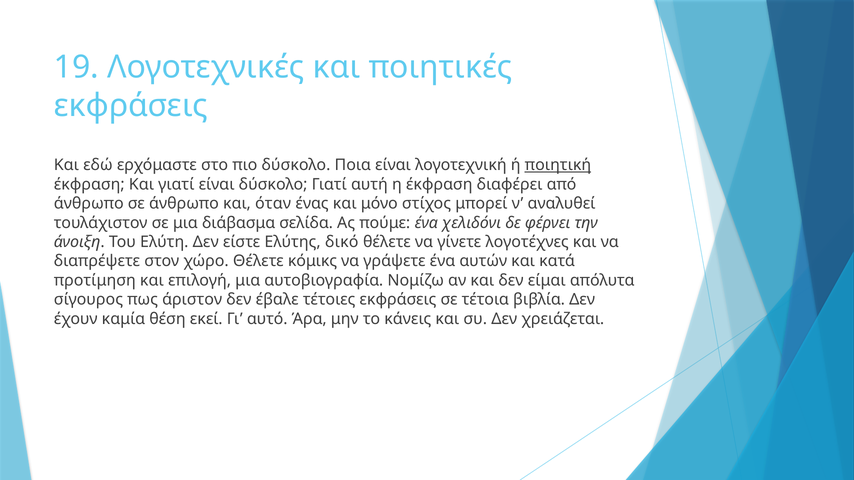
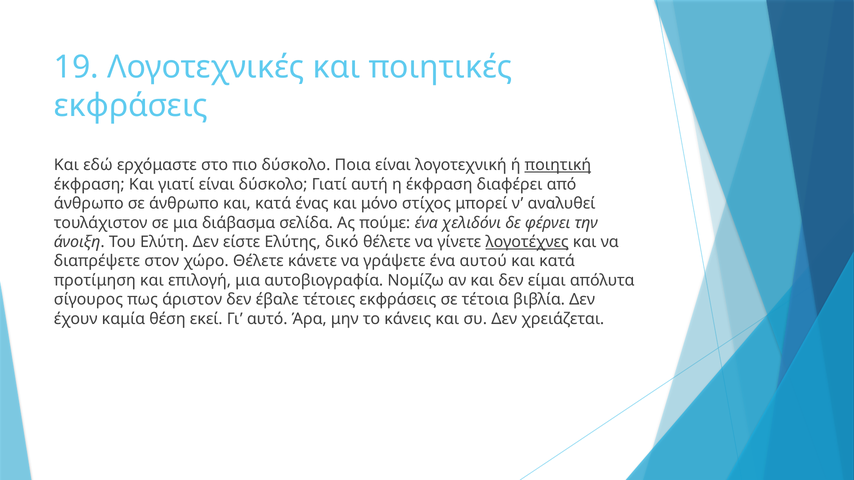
άνθρωπο και όταν: όταν -> κατά
λογοτέχνες underline: none -> present
κόμικς: κόμικς -> κάνετε
αυτών: αυτών -> αυτού
